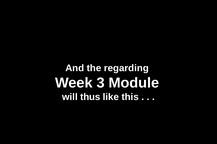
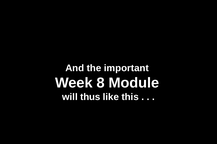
regarding: regarding -> important
3: 3 -> 8
